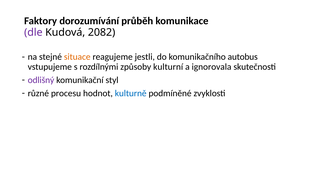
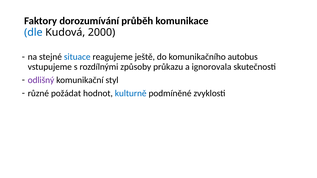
dle colour: purple -> blue
2082: 2082 -> 2000
situace colour: orange -> blue
jestli: jestli -> ještě
kulturní: kulturní -> průkazu
procesu: procesu -> požádat
